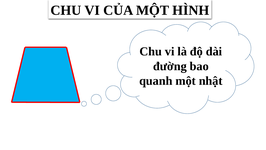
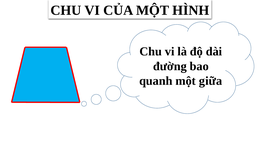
nhật: nhật -> giữa
